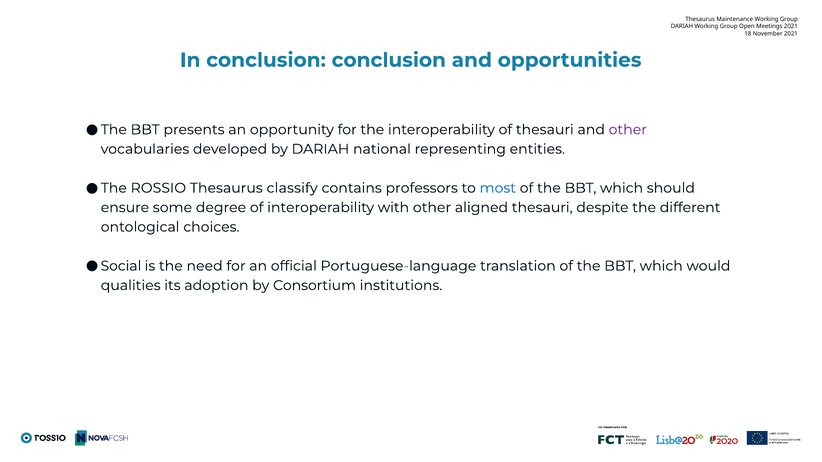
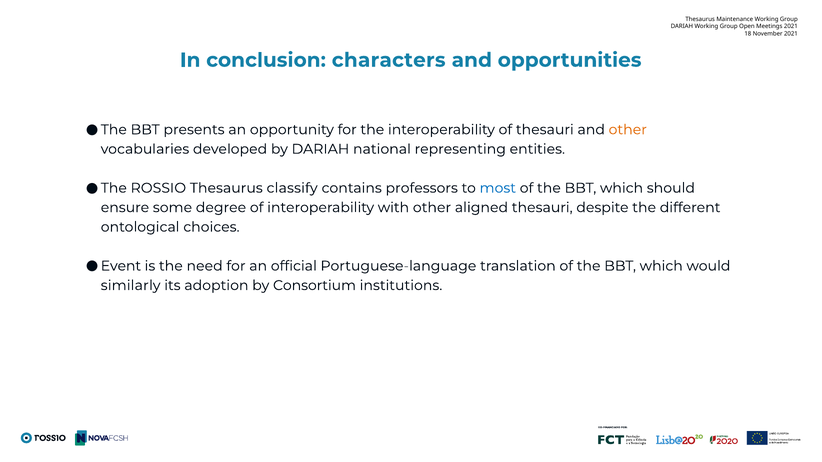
conclusion conclusion: conclusion -> characters
other at (628, 130) colour: purple -> orange
Social: Social -> Event
qualities: qualities -> similarly
